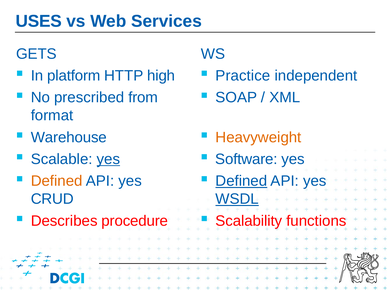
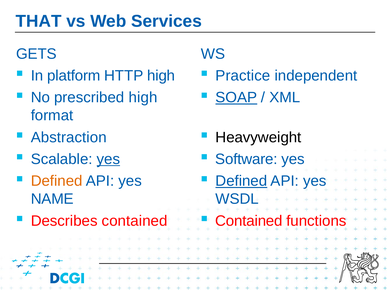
USES: USES -> THAT
prescribed from: from -> high
SOAP underline: none -> present
Warehouse: Warehouse -> Abstraction
Heavyweight colour: orange -> black
CRUD: CRUD -> NAME
WSDL underline: present -> none
Describes procedure: procedure -> contained
Scalability at (249, 221): Scalability -> Contained
